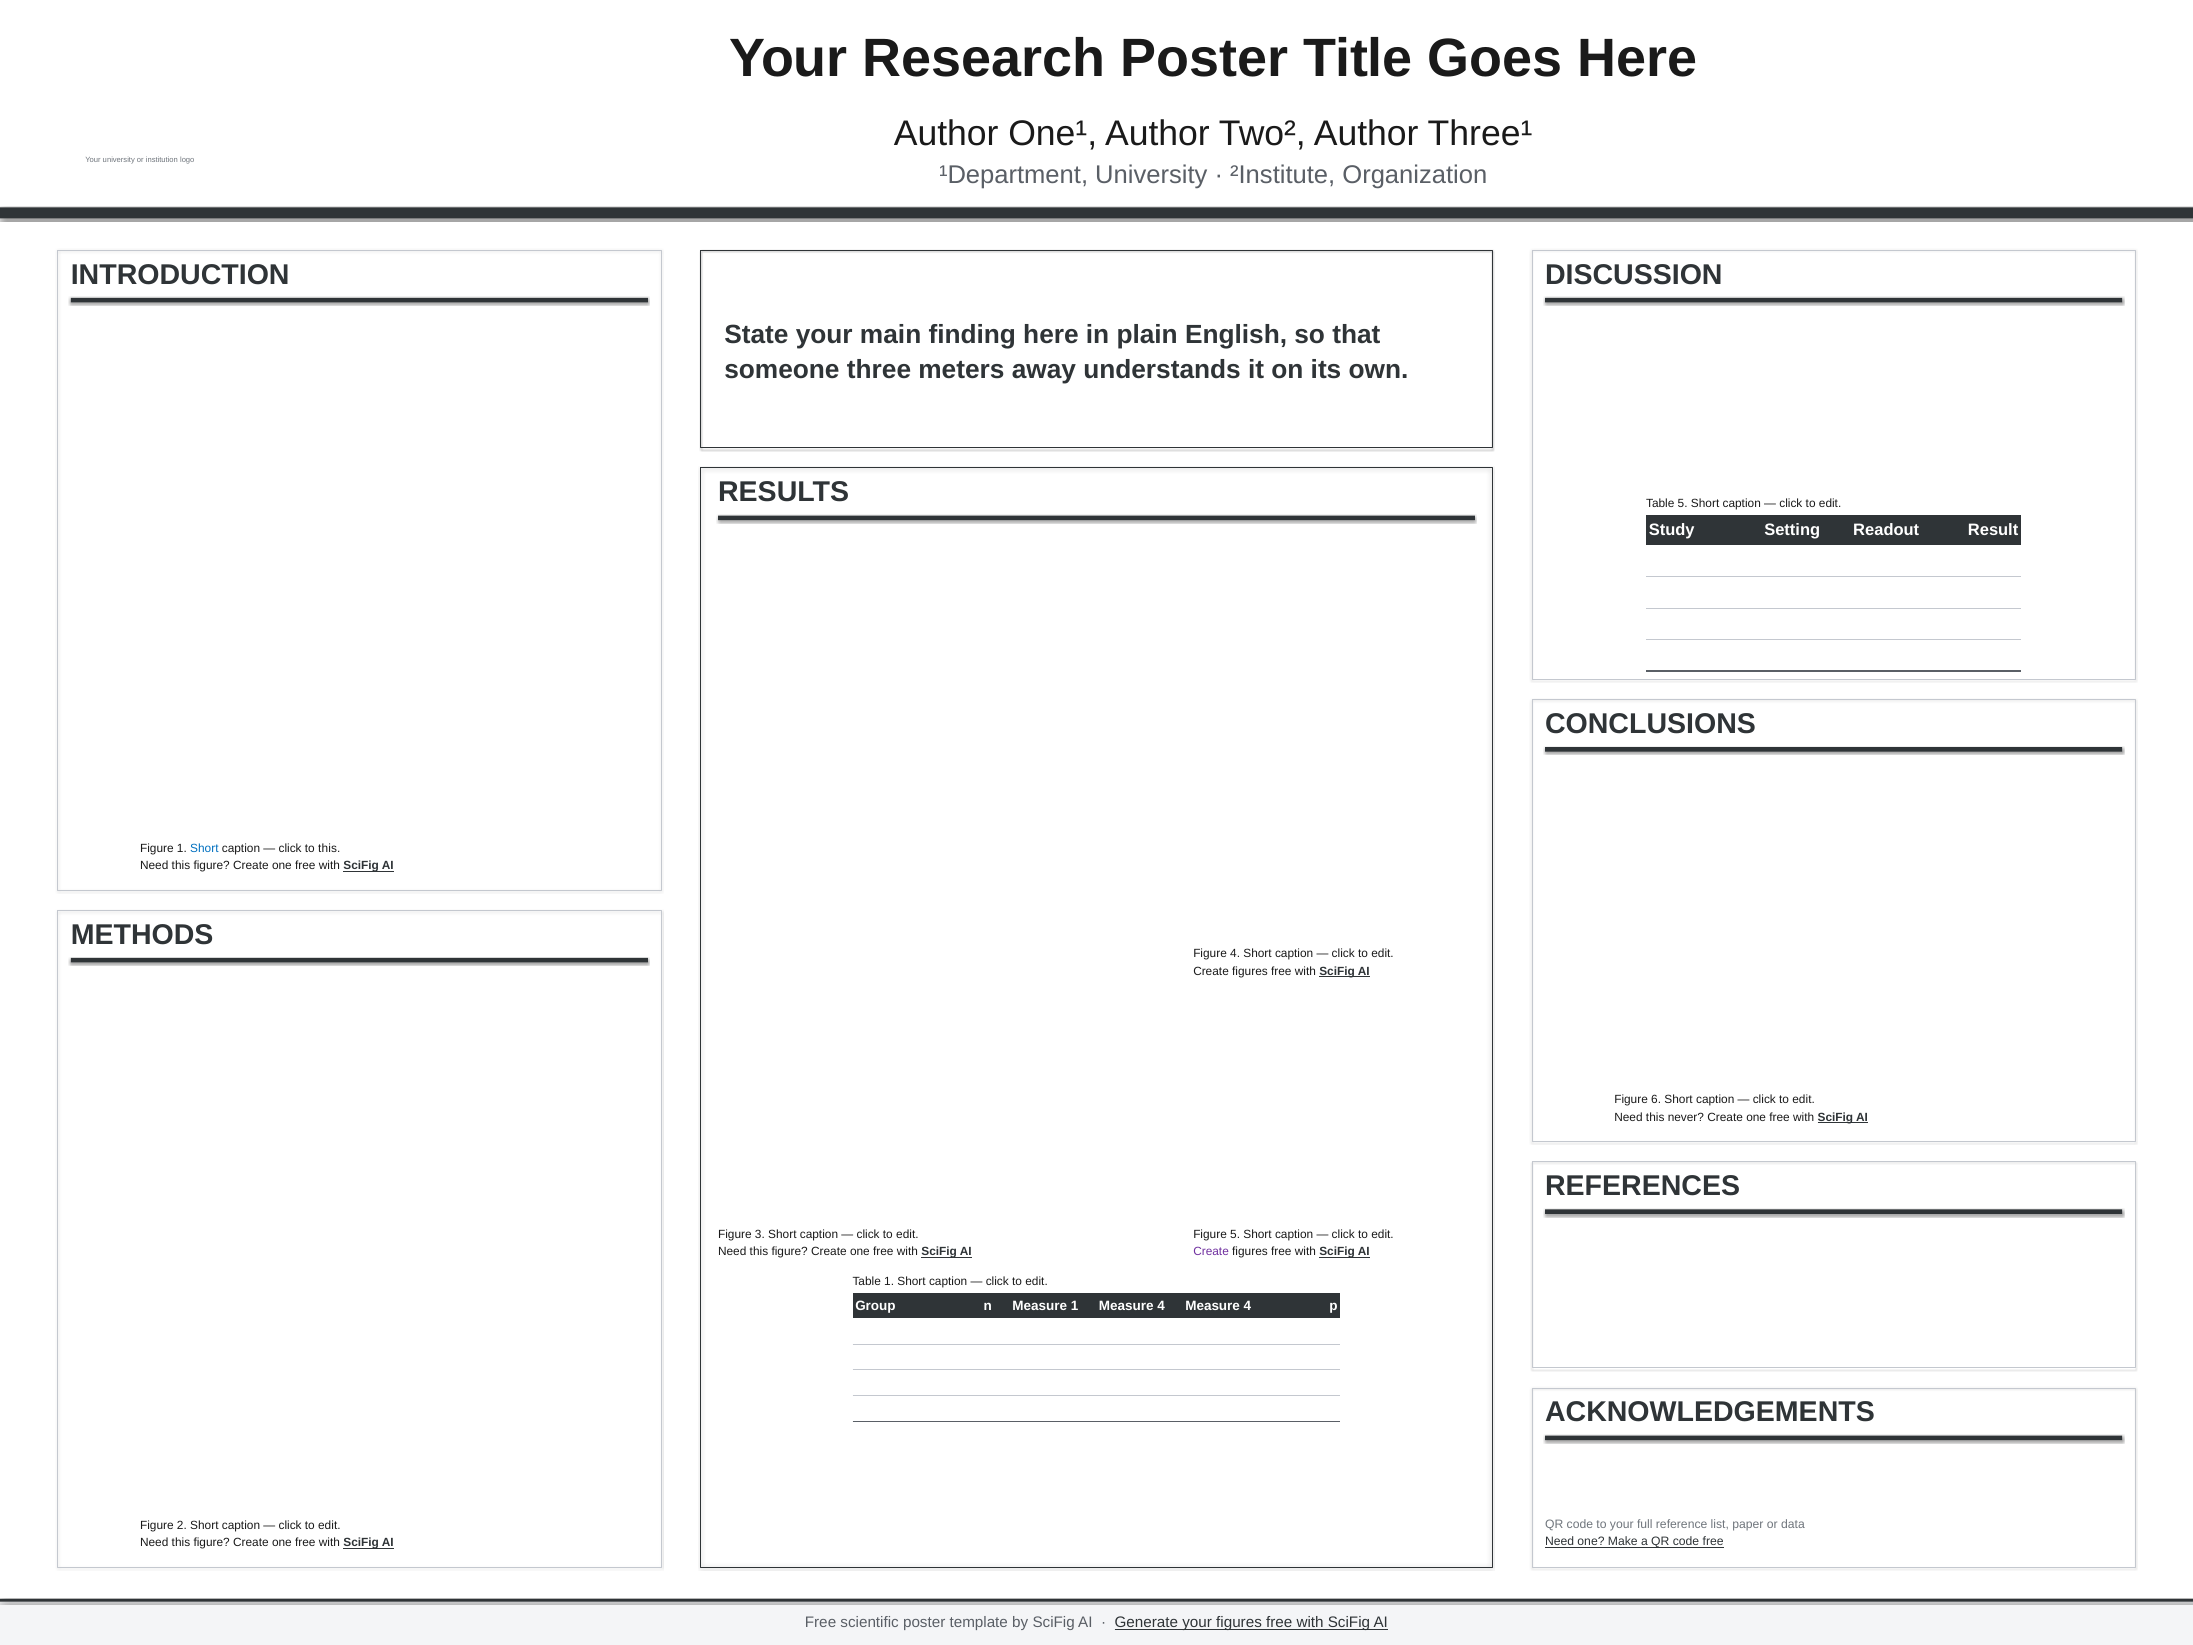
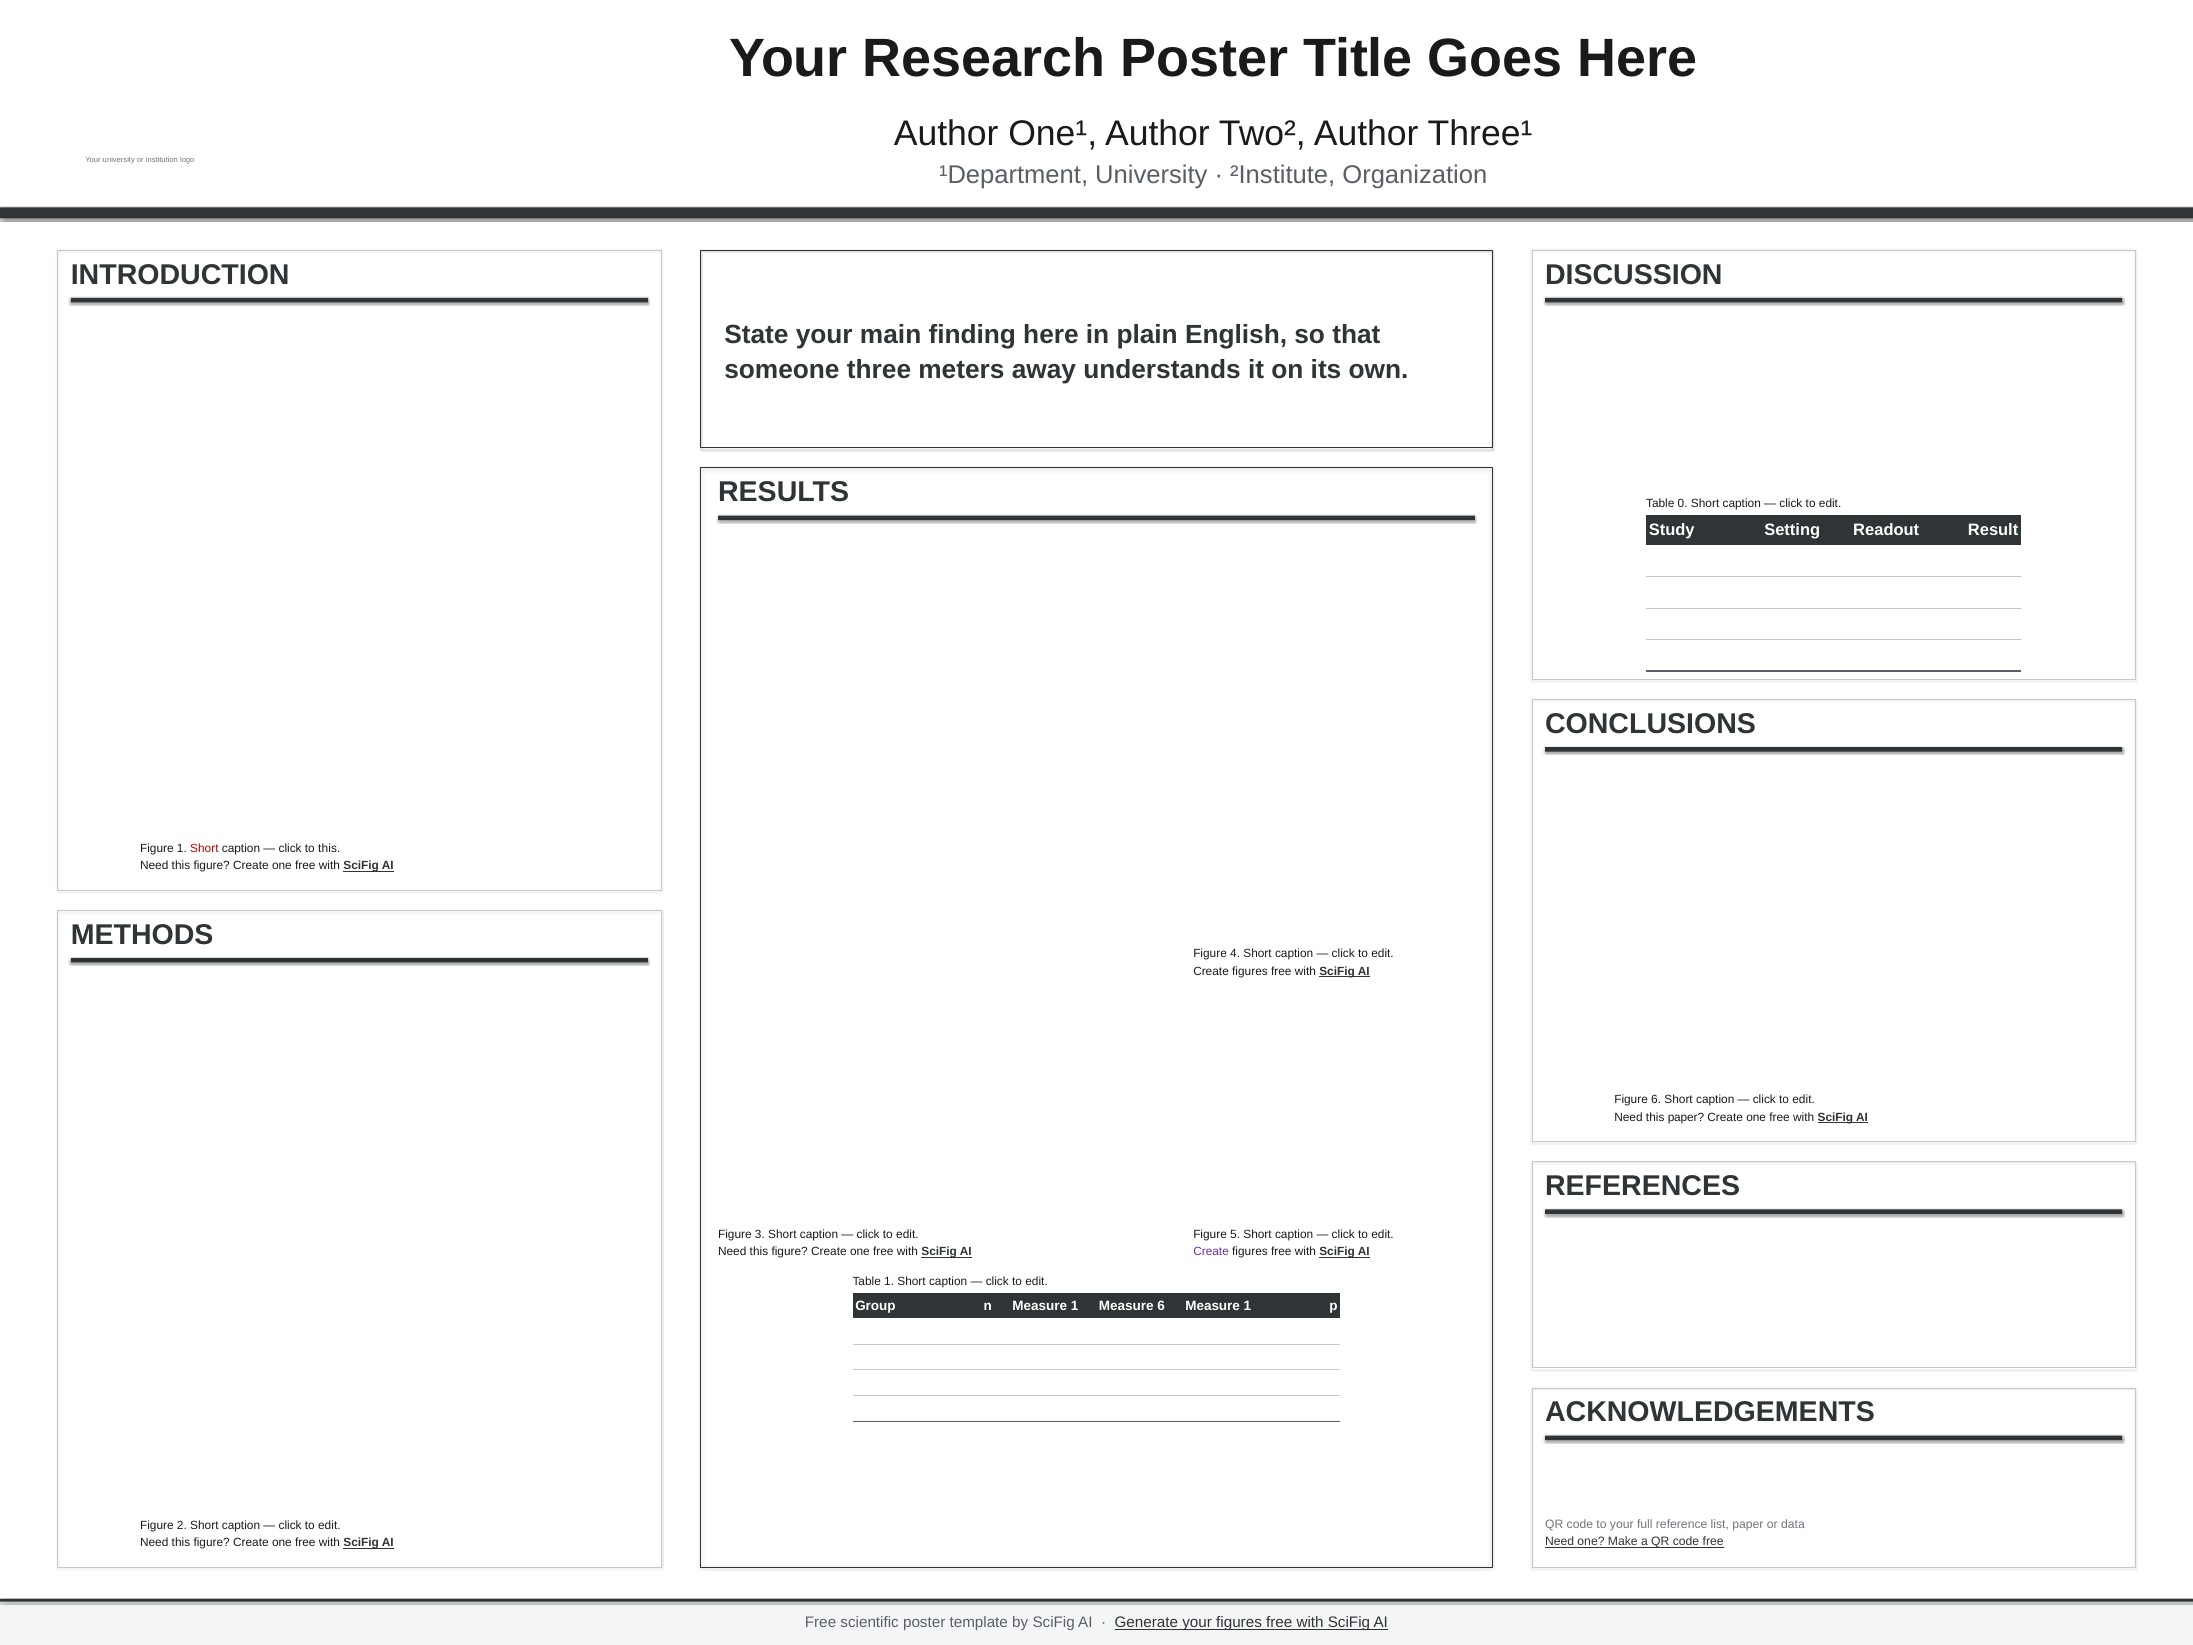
Table 5: 5 -> 0
Short at (204, 848) colour: blue -> red
this never: never -> paper
1 Measure 4: 4 -> 6
4 at (1247, 1305): 4 -> 1
